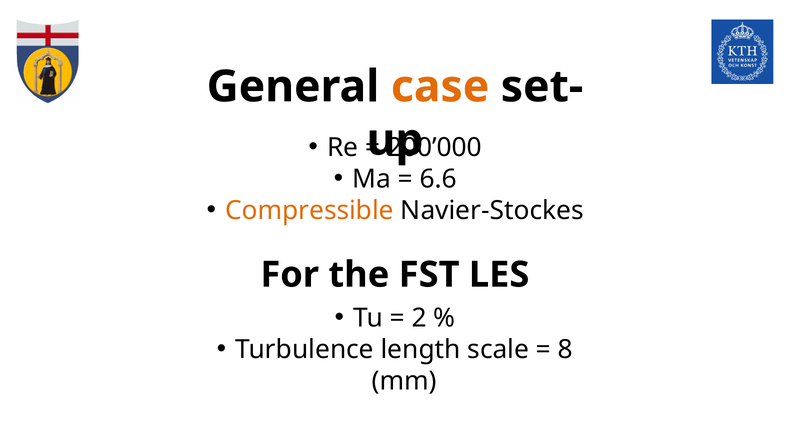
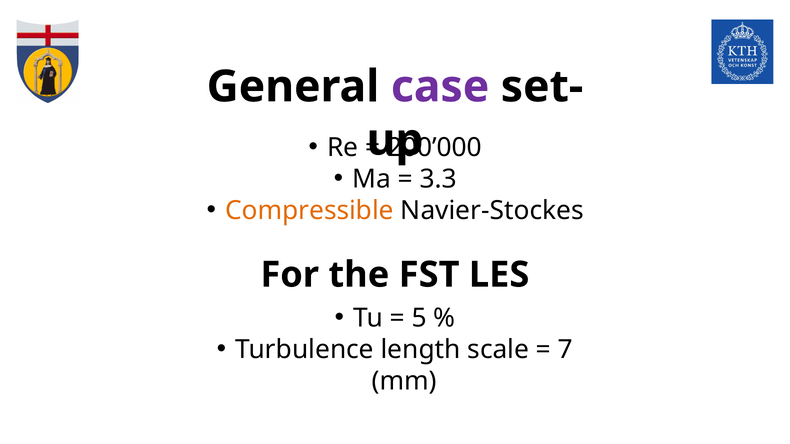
case colour: orange -> purple
6.6: 6.6 -> 3.3
2: 2 -> 5
8: 8 -> 7
